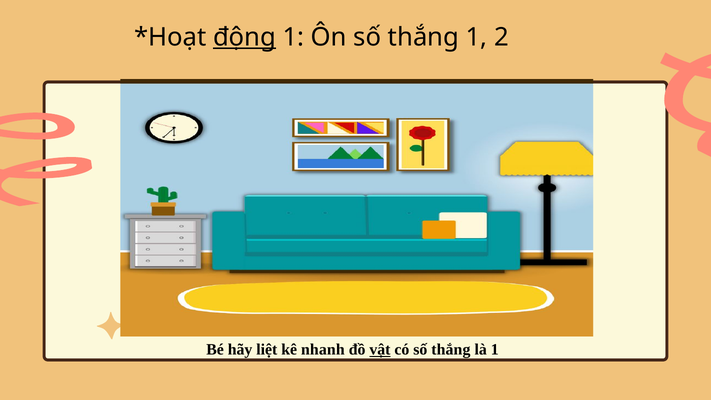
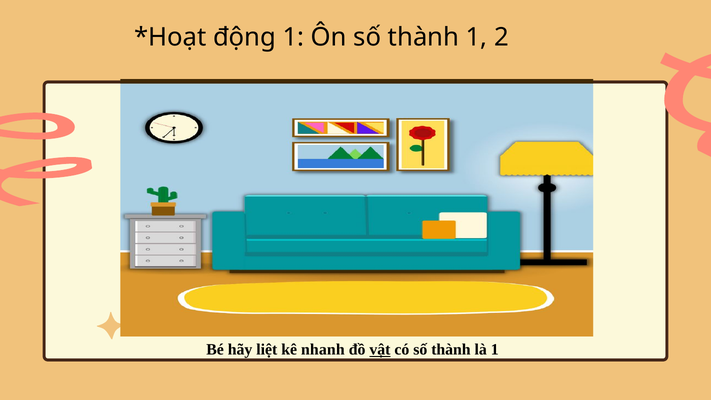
động underline: present -> none
Ôn số thắng: thắng -> thành
có số thắng: thắng -> thành
